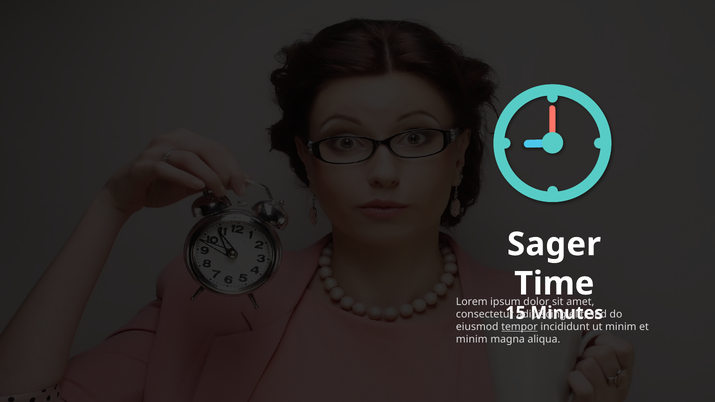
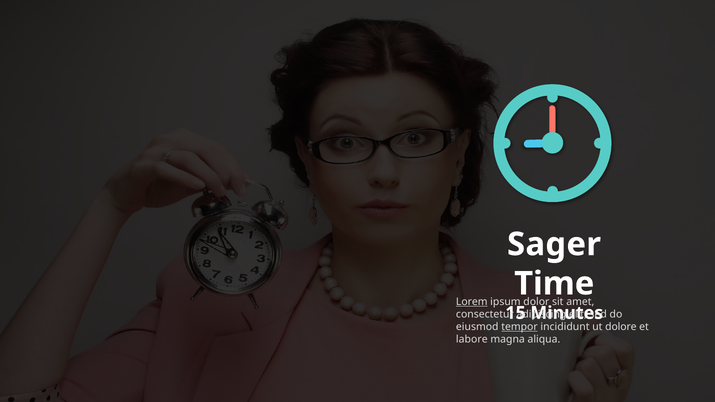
Lorem underline: none -> present
minim at (621, 327): minim -> dolore
minim at (472, 340): minim -> labore
